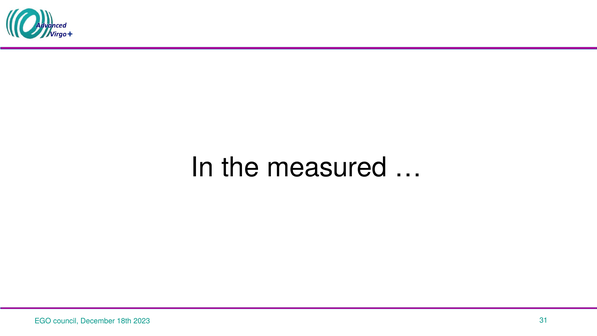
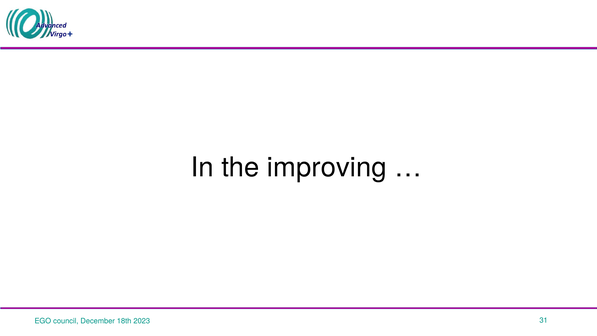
measured: measured -> improving
